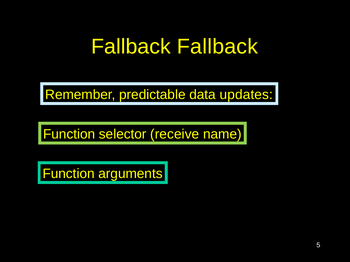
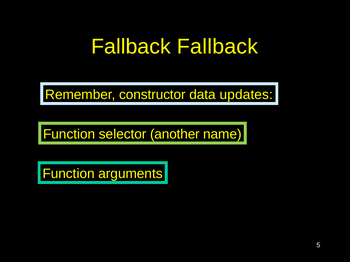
predictable: predictable -> constructor
receive: receive -> another
